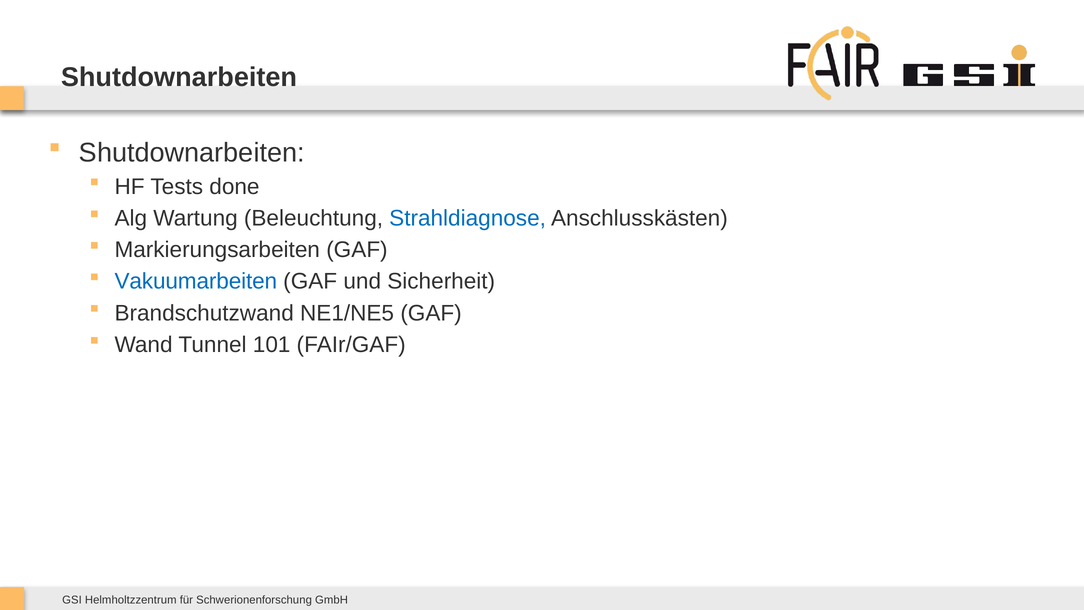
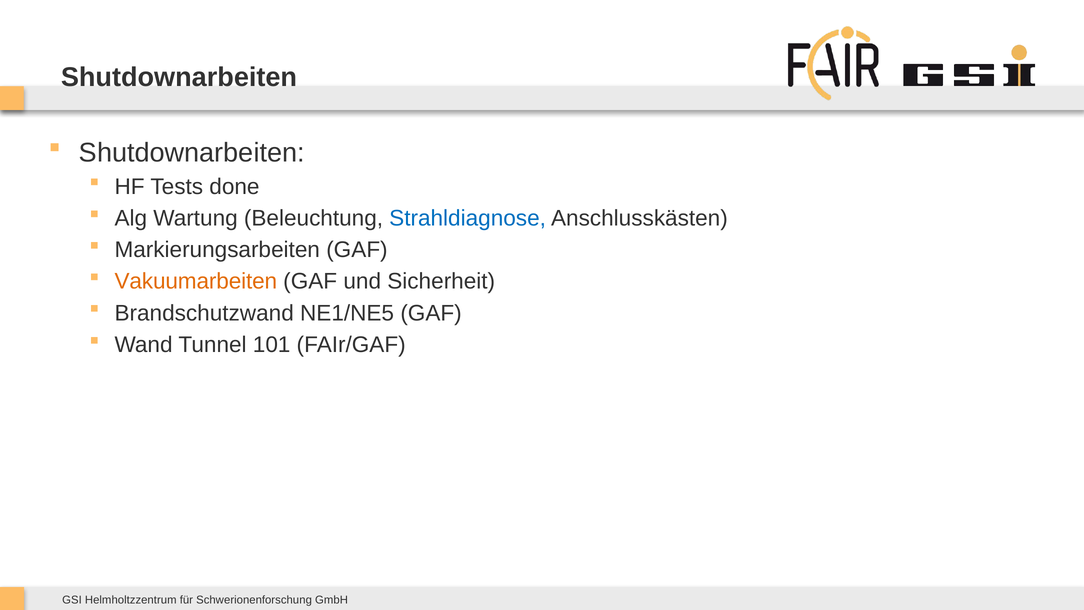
Vakuumarbeiten colour: blue -> orange
